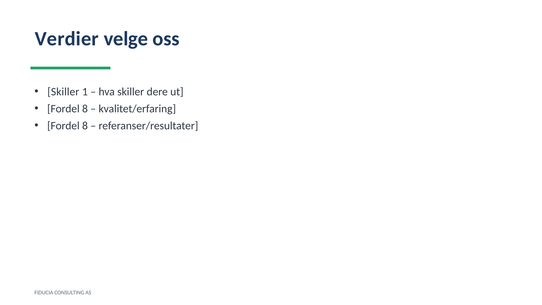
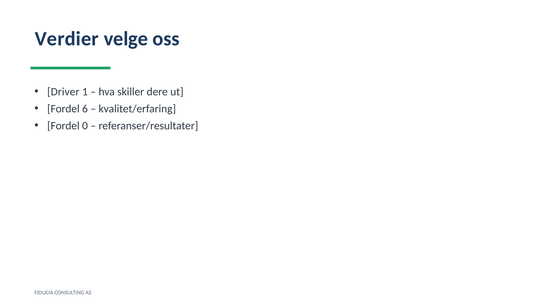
Skiller at (63, 92): Skiller -> Driver
8 at (85, 109): 8 -> 6
8 at (85, 126): 8 -> 0
